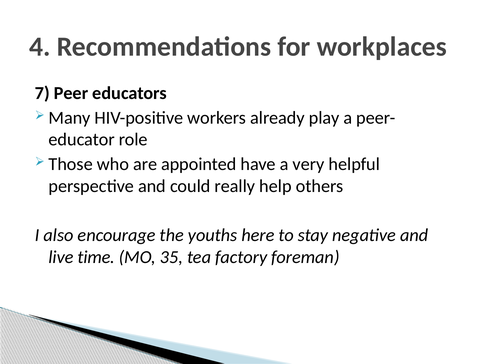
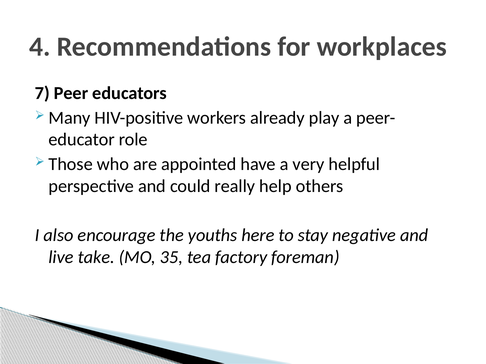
time: time -> take
